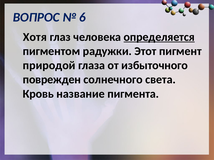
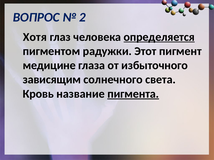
6: 6 -> 2
природой: природой -> медицине
поврежден: поврежден -> зависящим
пигмента underline: none -> present
